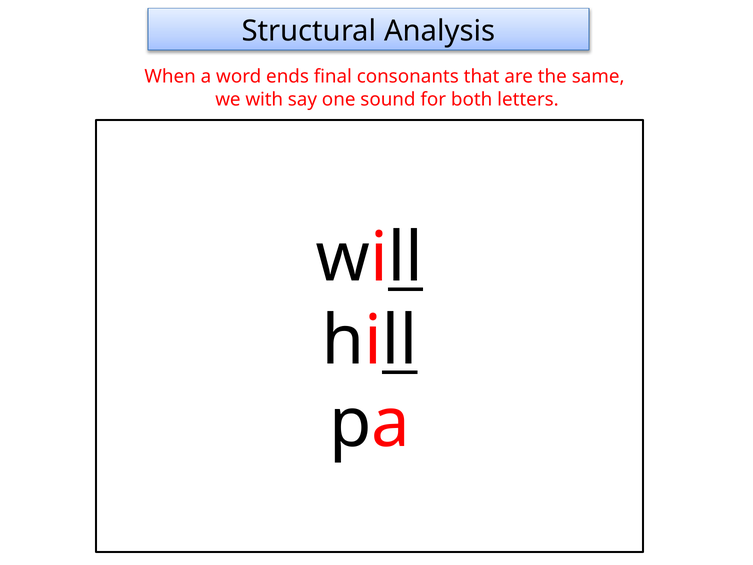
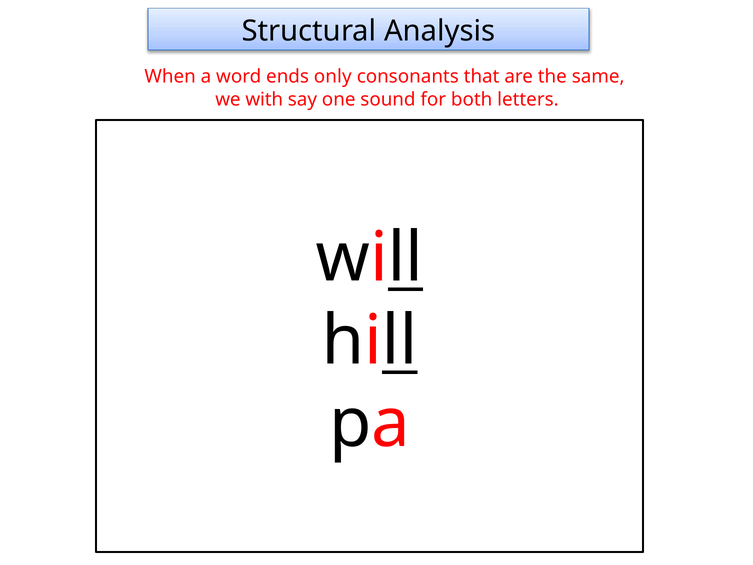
final: final -> only
